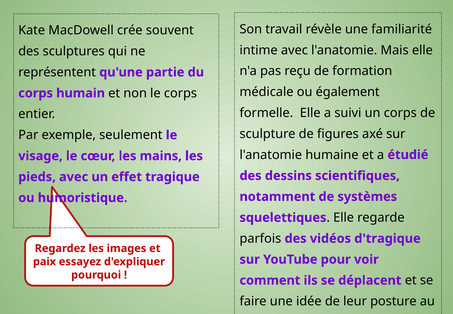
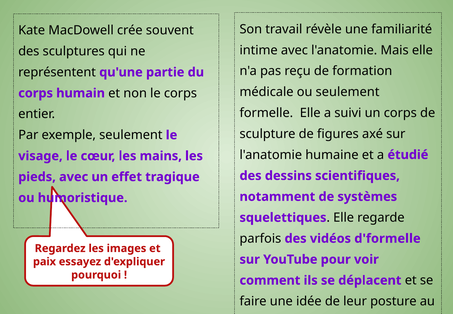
ou également: également -> seulement
d'tragique: d'tragique -> d'formelle
